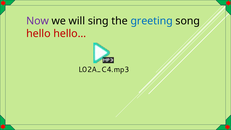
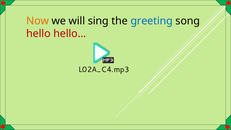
Now colour: purple -> orange
